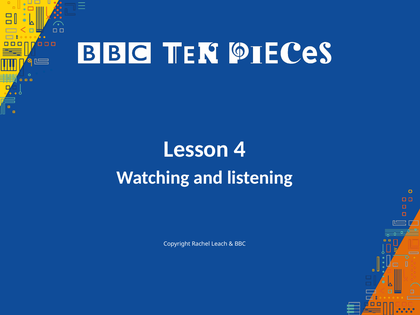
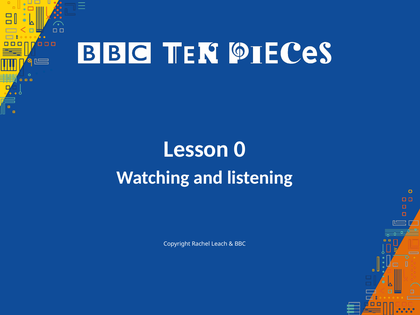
4: 4 -> 0
